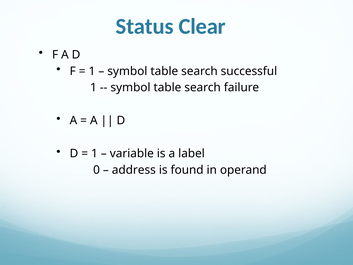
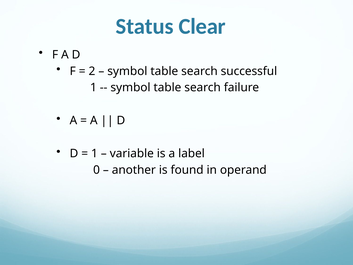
1 at (92, 71): 1 -> 2
address: address -> another
